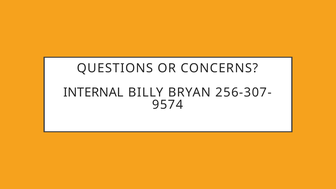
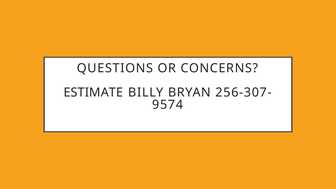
INTERNAL: INTERNAL -> ESTIMATE
